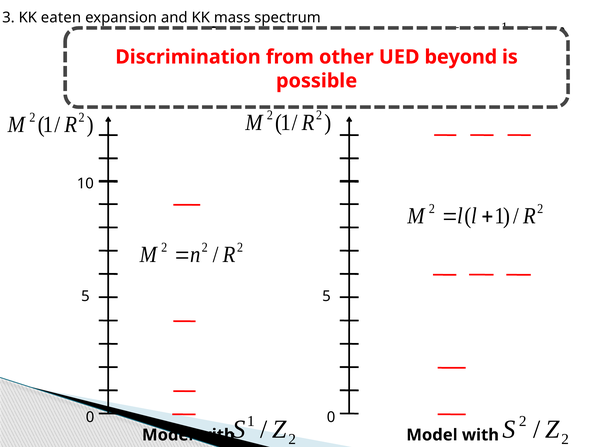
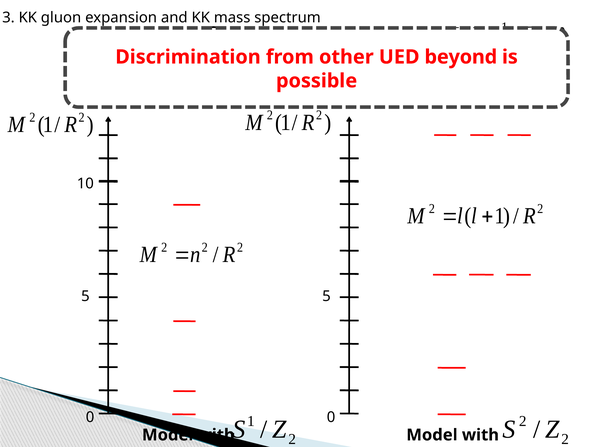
eaten: eaten -> gluon
